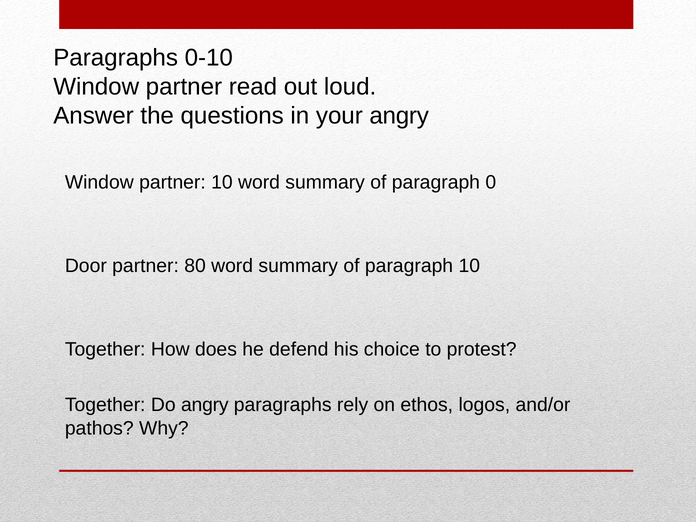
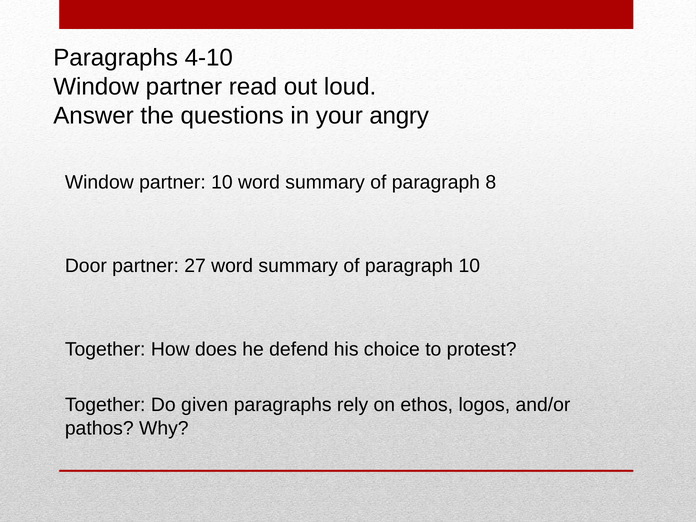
0-10: 0-10 -> 4-10
0: 0 -> 8
80: 80 -> 27
Do angry: angry -> given
